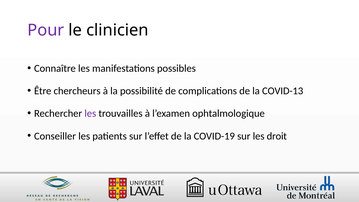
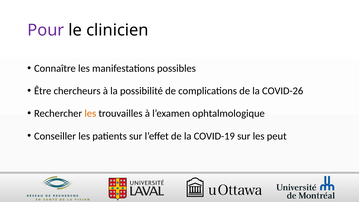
COVID-13: COVID-13 -> COVID-26
les at (90, 113) colour: purple -> orange
droit: droit -> peut
